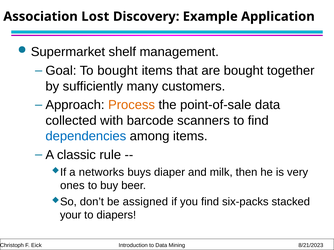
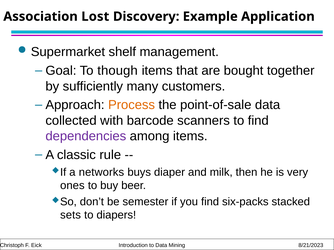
To bought: bought -> though
dependencies colour: blue -> purple
assigned: assigned -> semester
your: your -> sets
